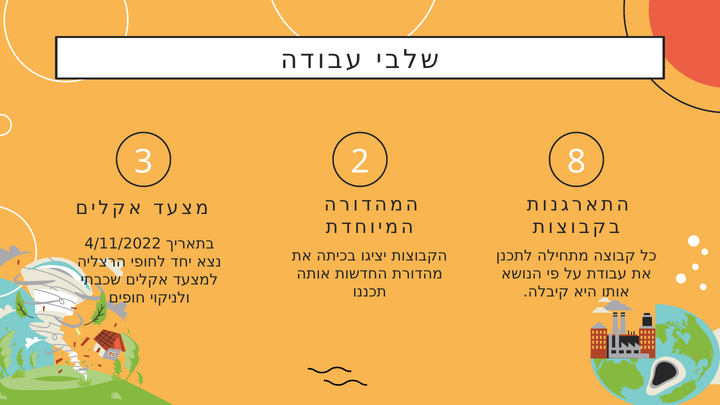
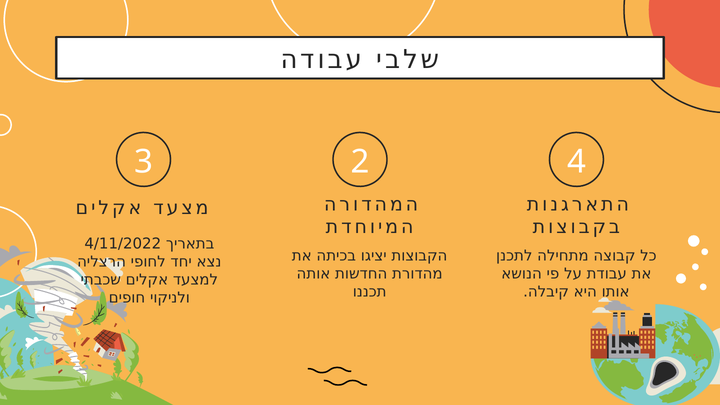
8: 8 -> 4
